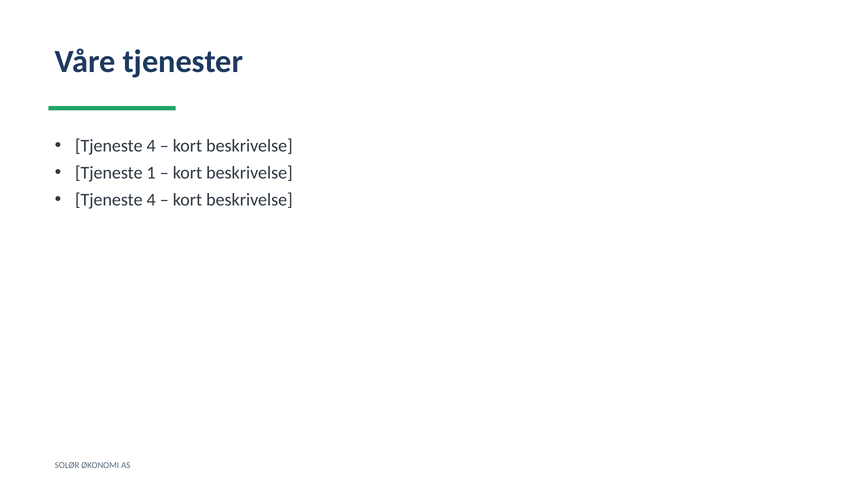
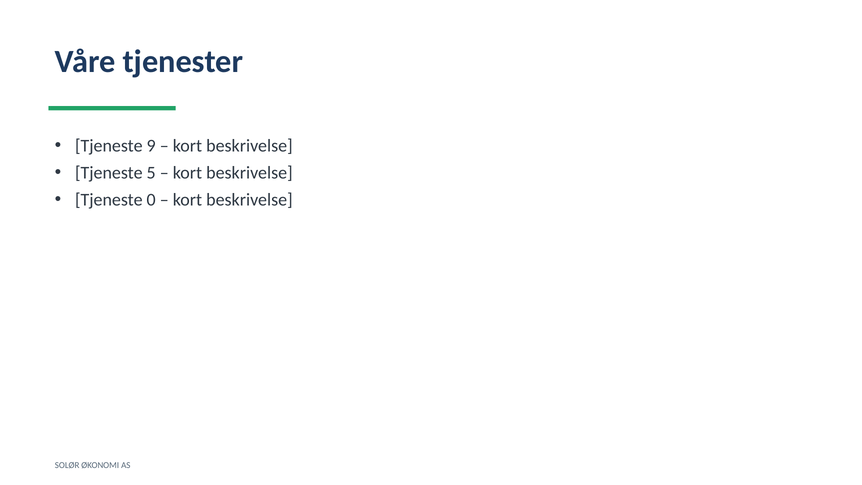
4 at (151, 146): 4 -> 9
1: 1 -> 5
4 at (151, 200): 4 -> 0
